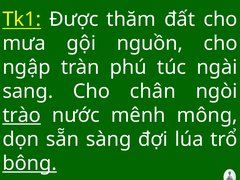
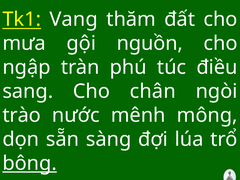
Được: Được -> Vang
ngài: ngài -> điều
trào underline: present -> none
